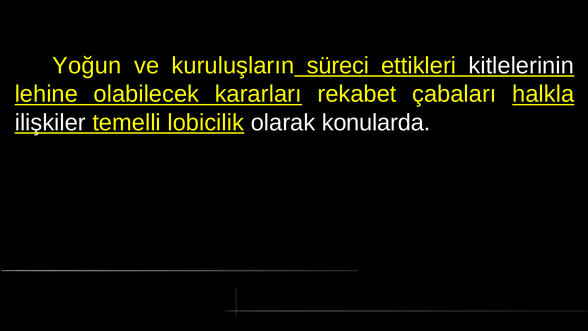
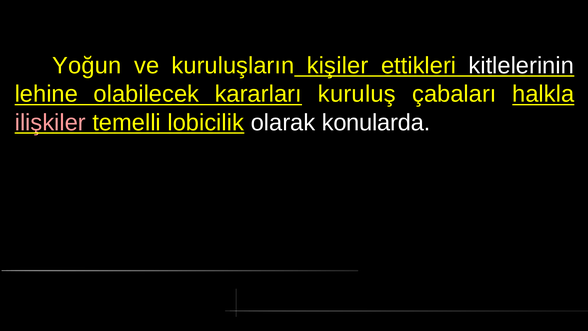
süreci: süreci -> kişiler
rekabet: rekabet -> kuruluş
ilişkiler colour: white -> pink
